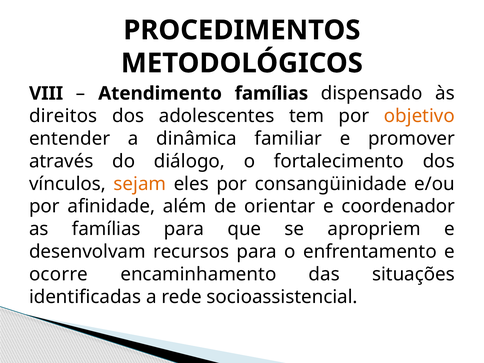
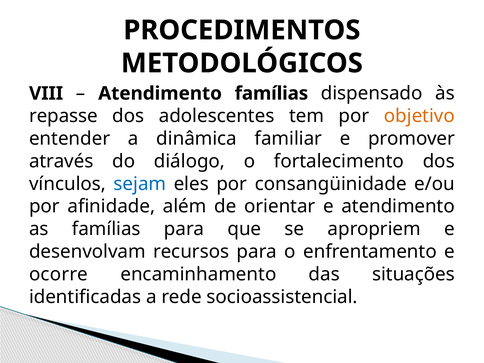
direitos: direitos -> repasse
sejam colour: orange -> blue
e coordenador: coordenador -> atendimento
